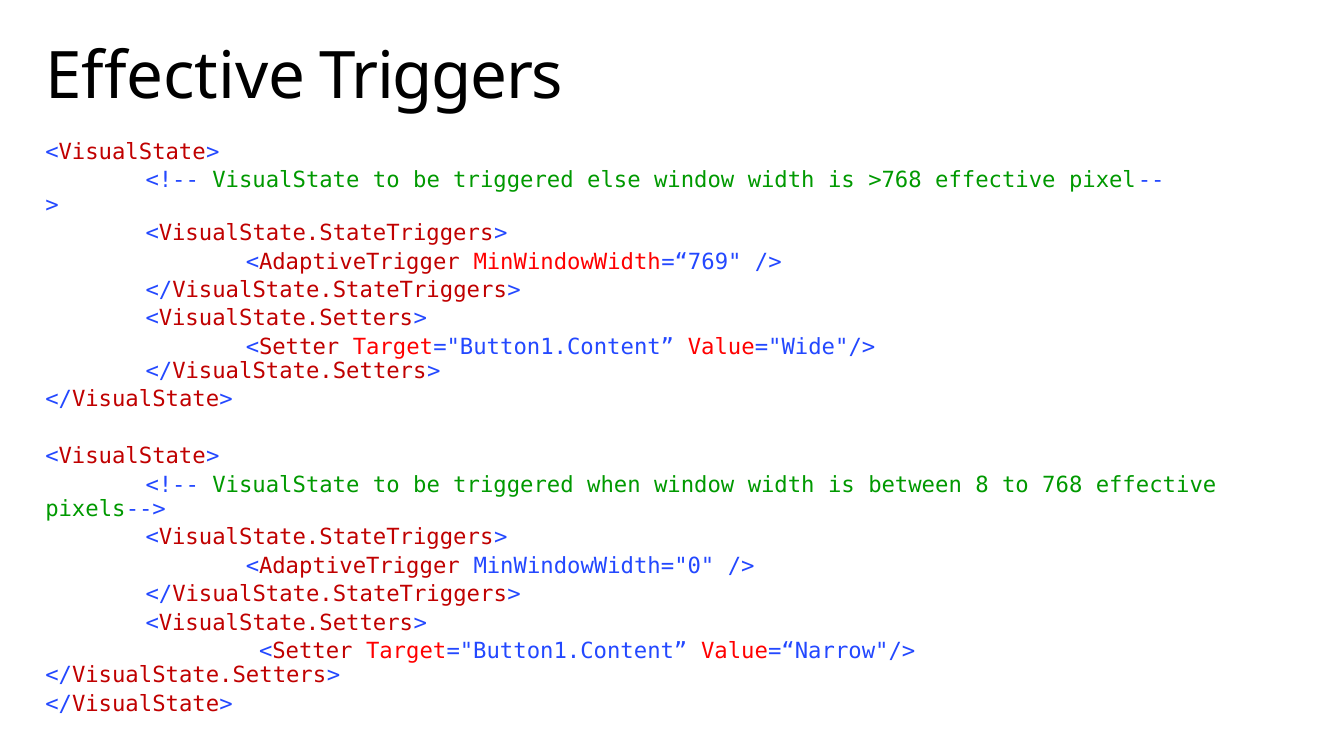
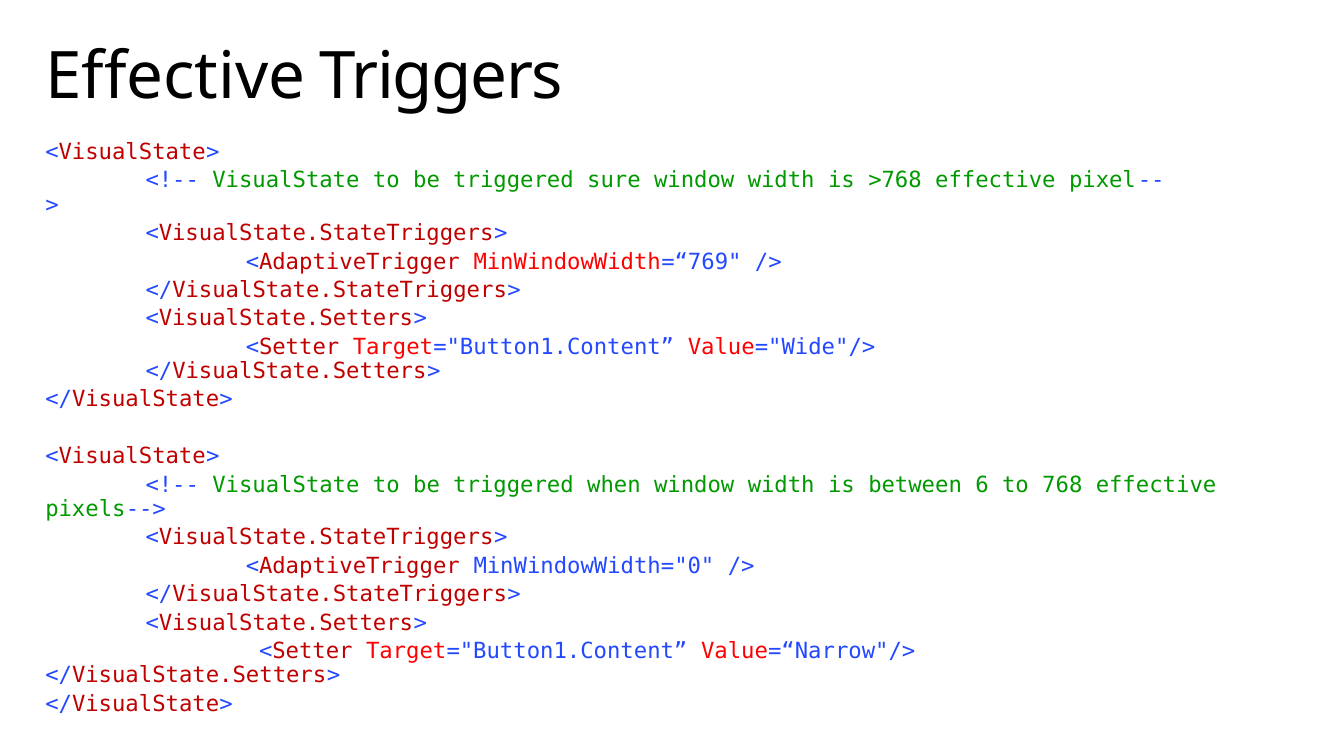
else: else -> sure
8: 8 -> 6
